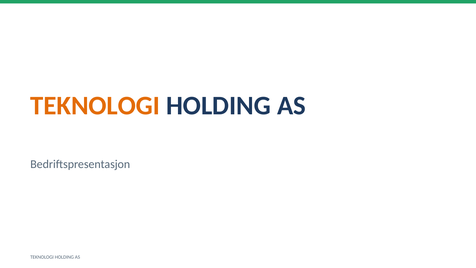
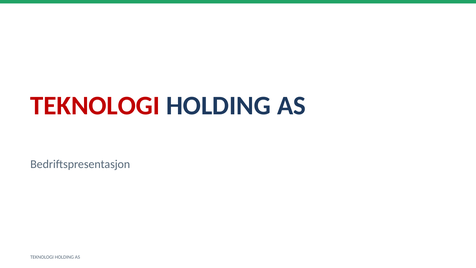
TEKNOLOGI at (95, 106) colour: orange -> red
